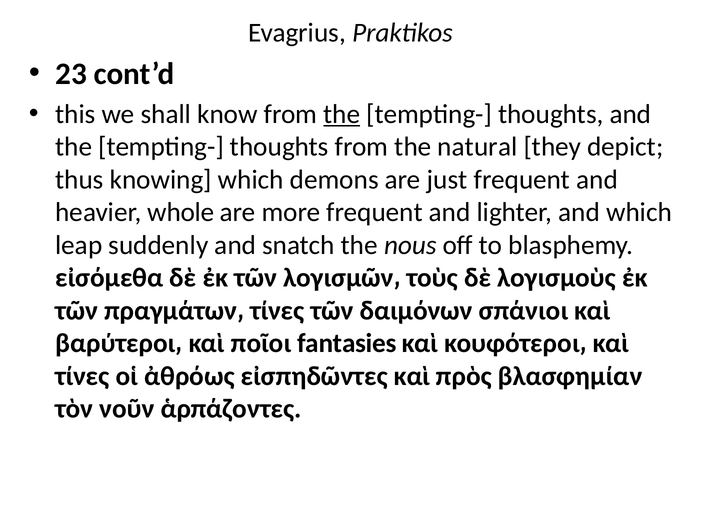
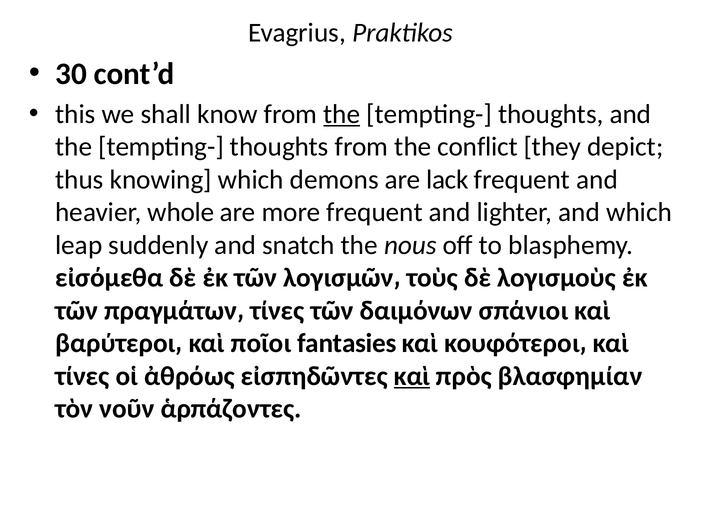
23: 23 -> 30
natural: natural -> conflict
just: just -> lack
καὶ at (412, 376) underline: none -> present
